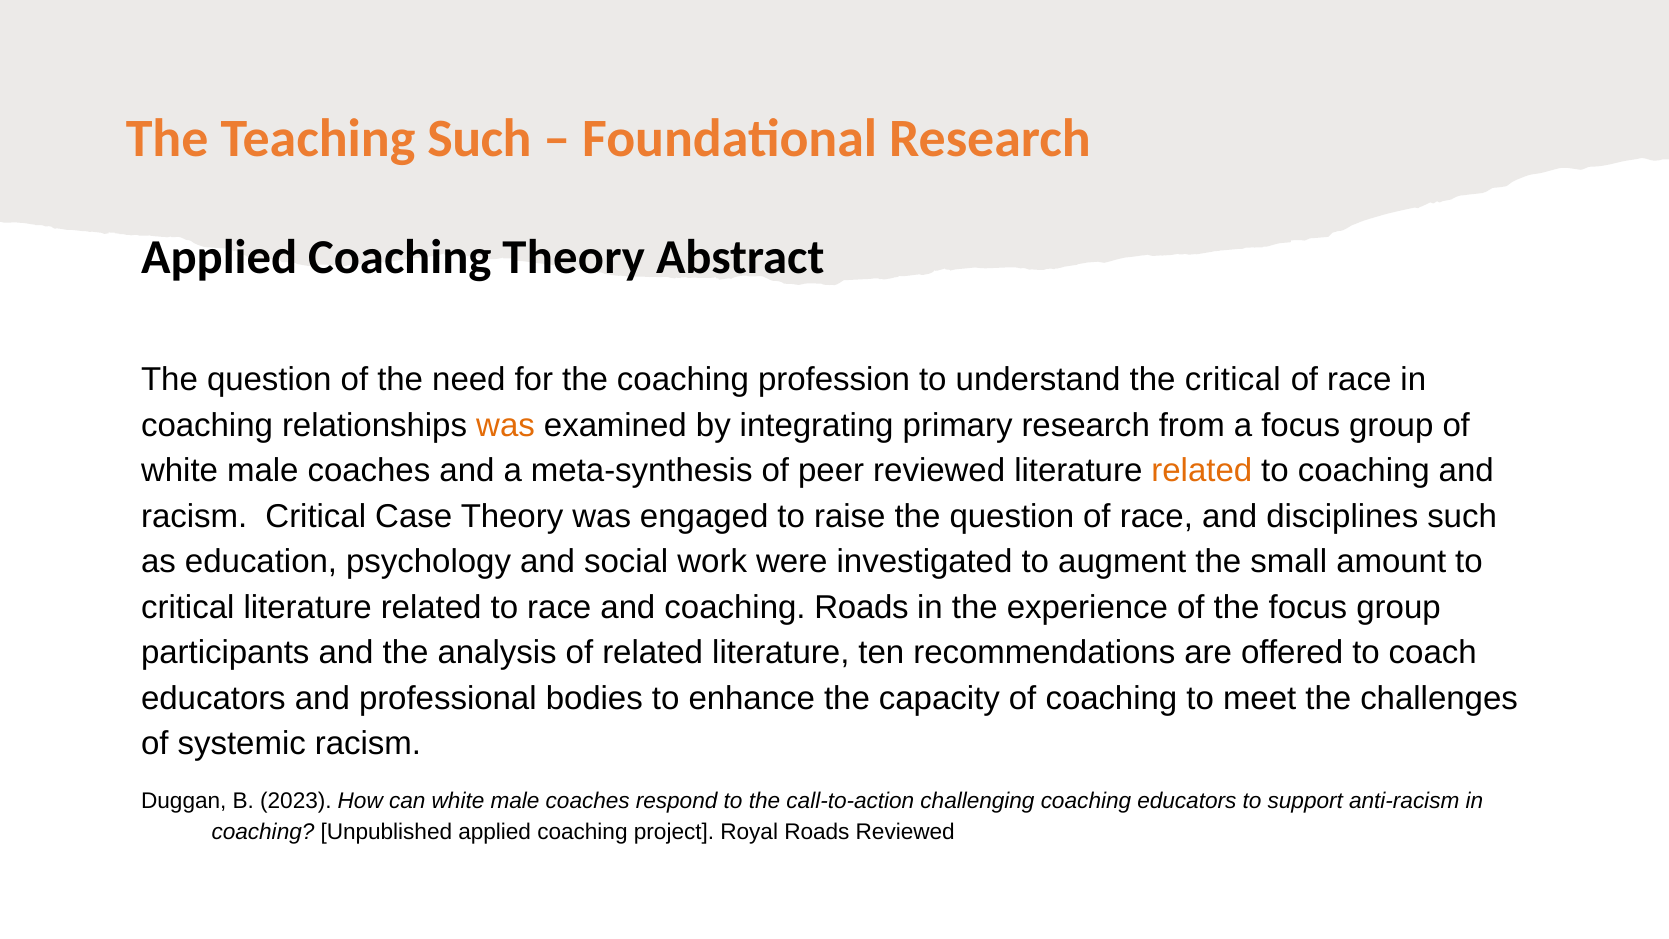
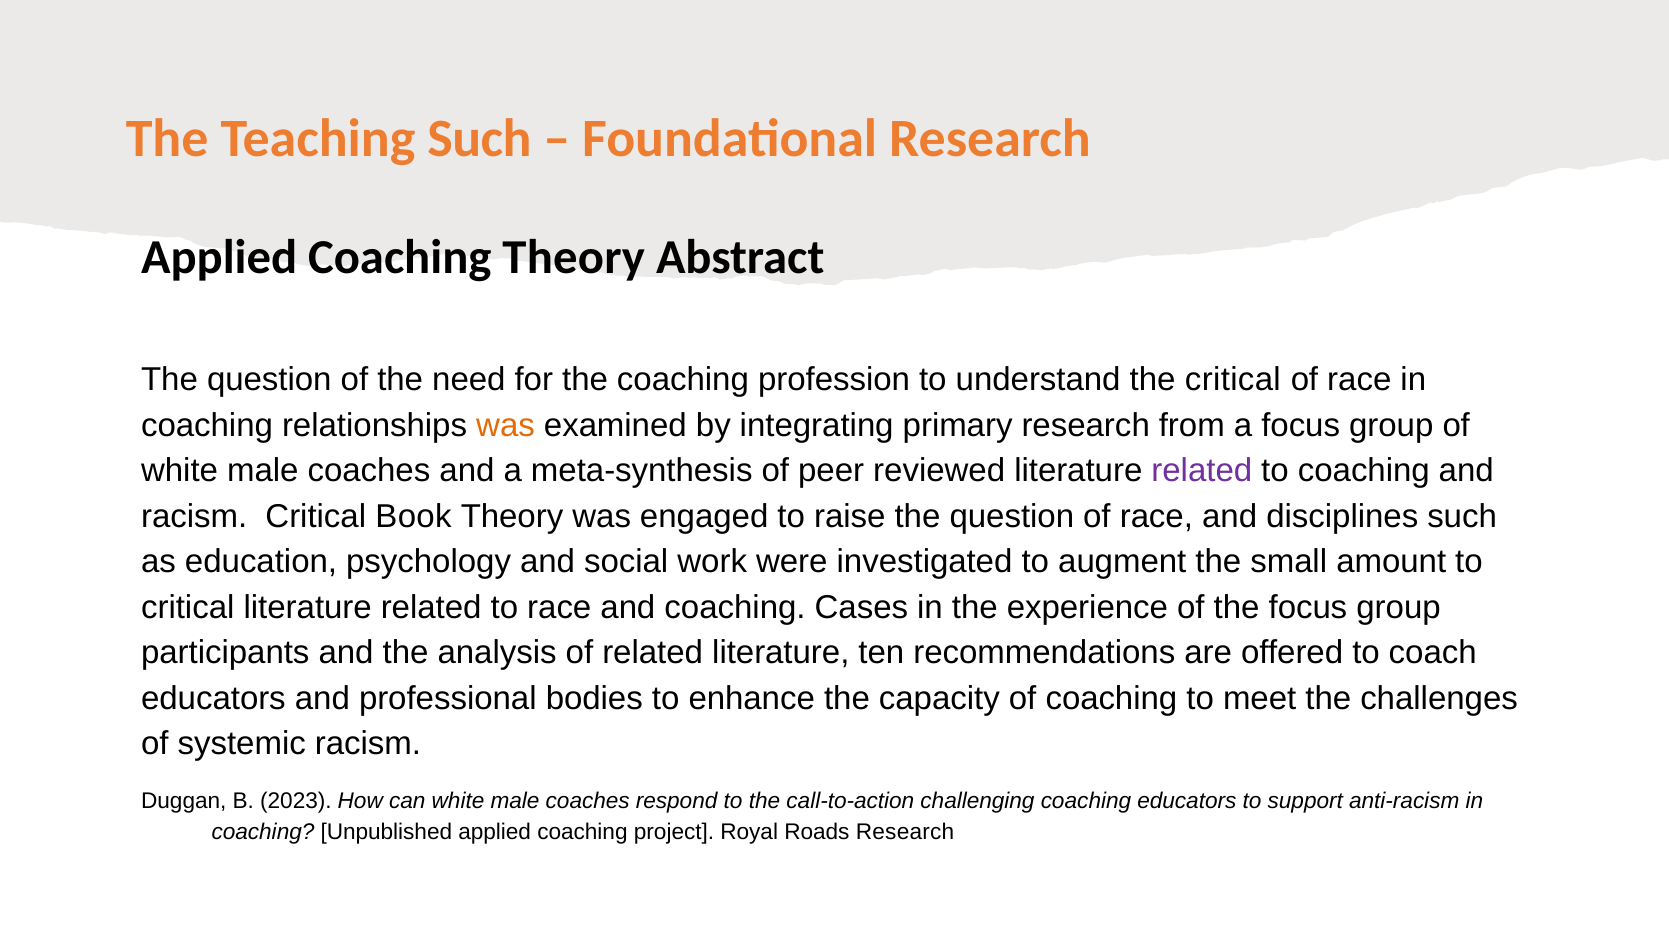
related at (1202, 471) colour: orange -> purple
Case: Case -> Book
coaching Roads: Roads -> Cases
Roads Reviewed: Reviewed -> Research
